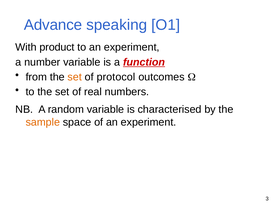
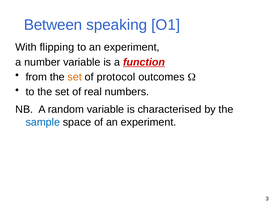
Advance: Advance -> Between
product: product -> flipping
sample colour: orange -> blue
